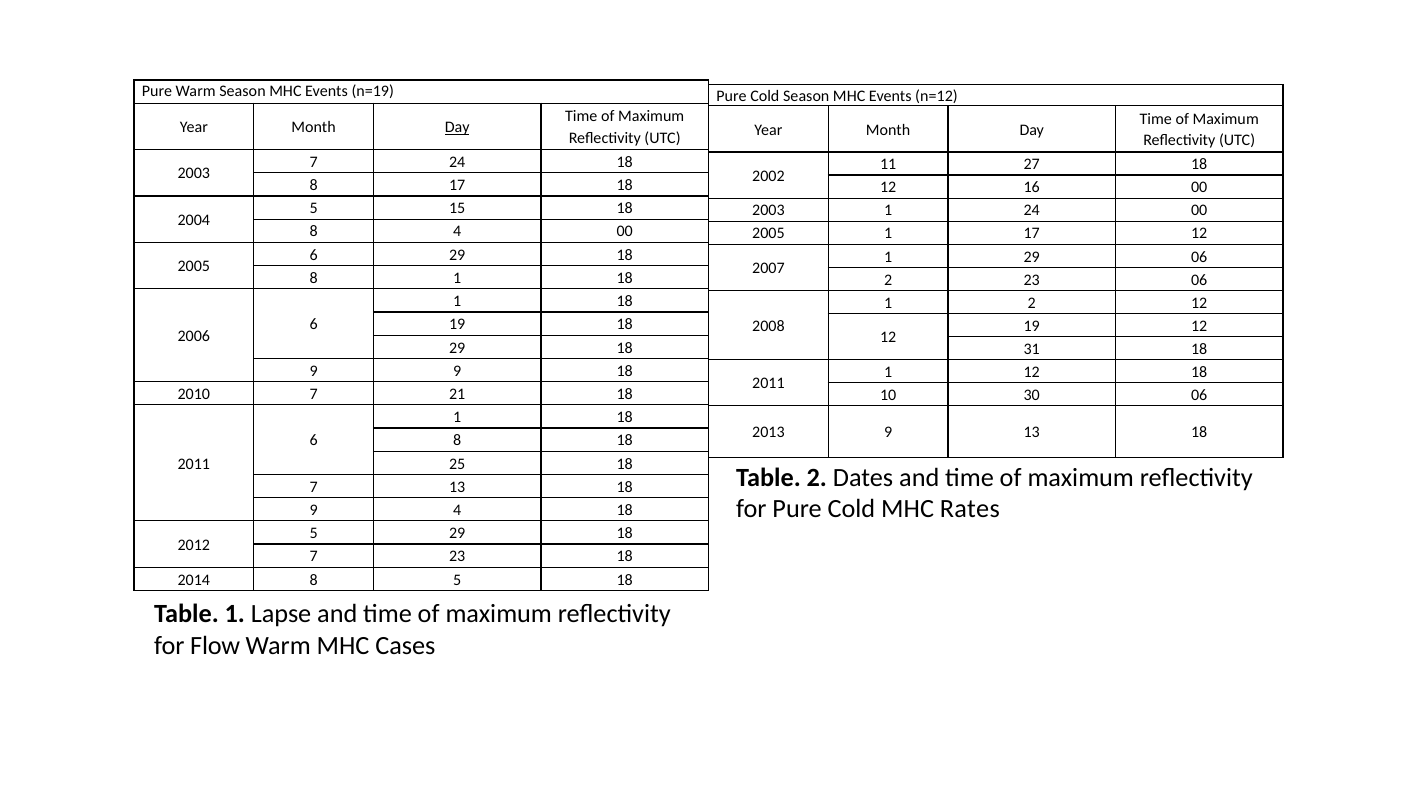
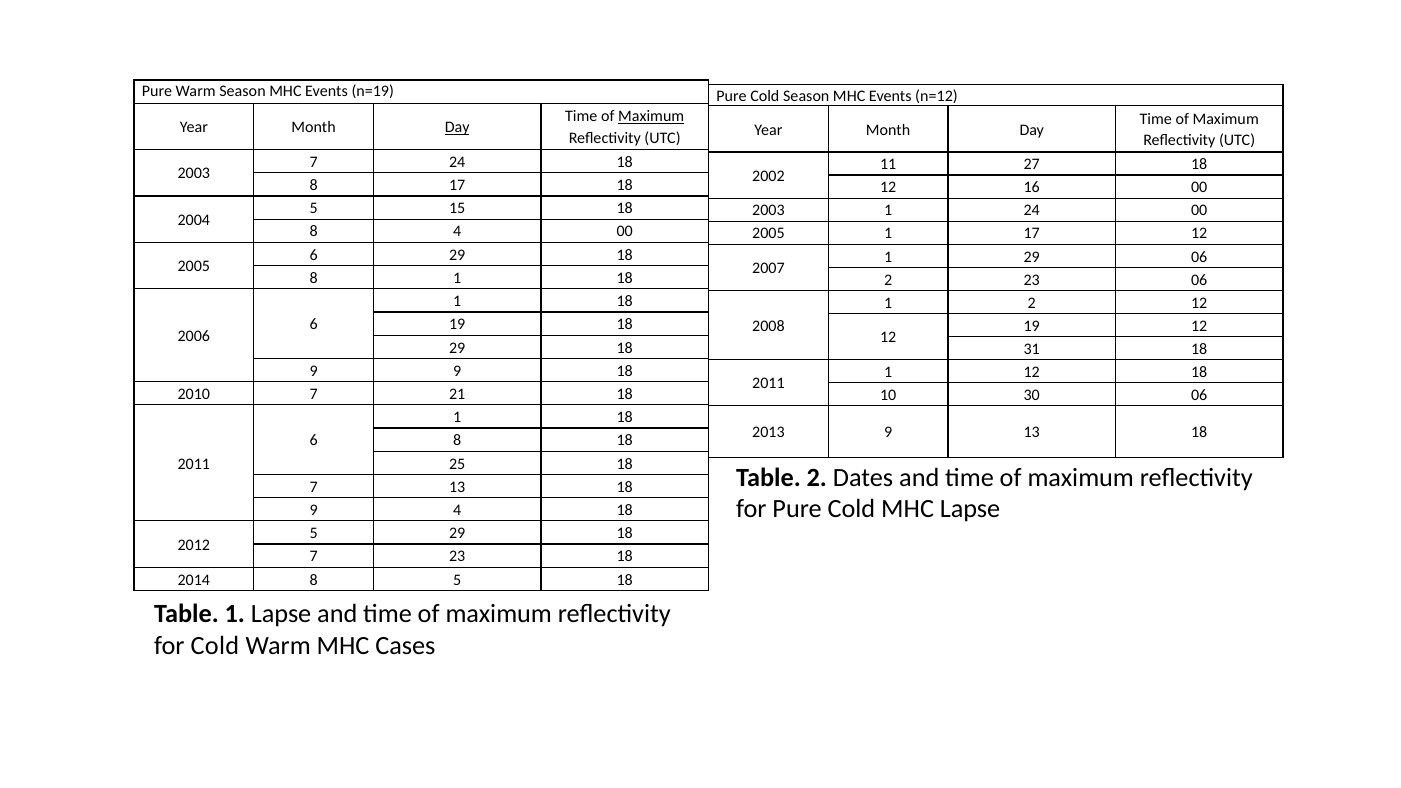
Maximum at (651, 117) underline: none -> present
MHC Rates: Rates -> Lapse
for Flow: Flow -> Cold
